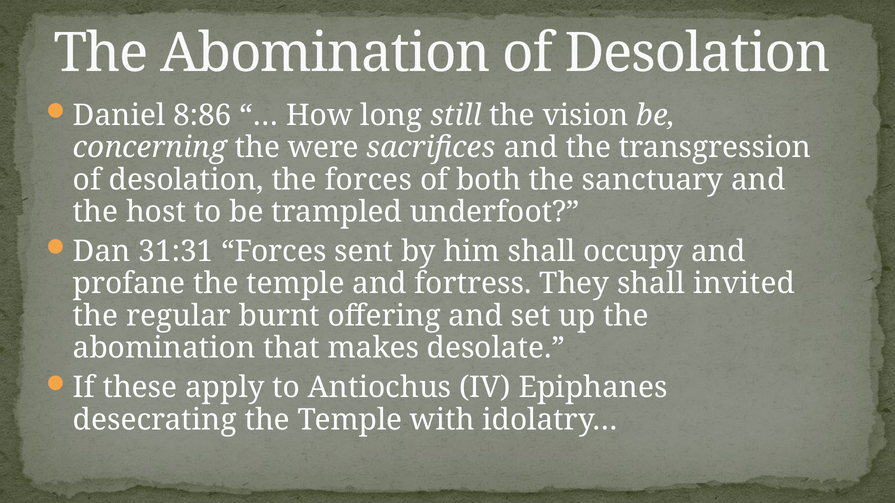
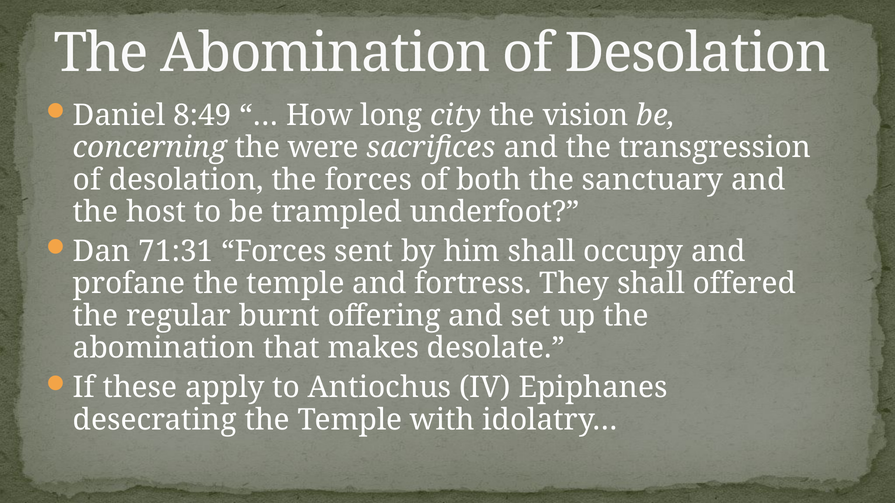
8:86: 8:86 -> 8:49
still: still -> city
31:31: 31:31 -> 71:31
invited: invited -> offered
